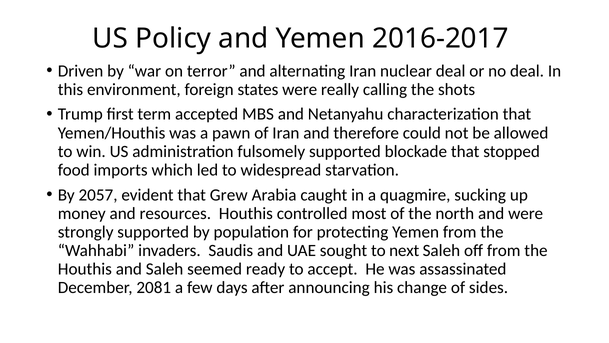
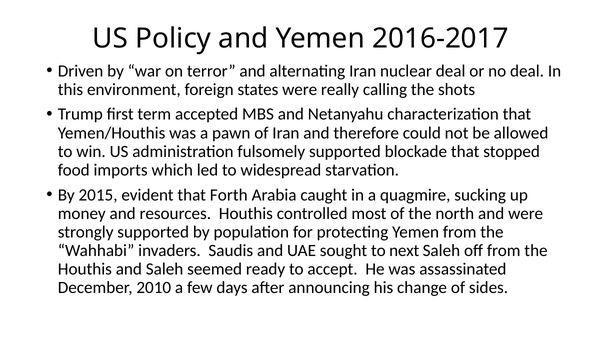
2057: 2057 -> 2015
Grew: Grew -> Forth
2081: 2081 -> 2010
